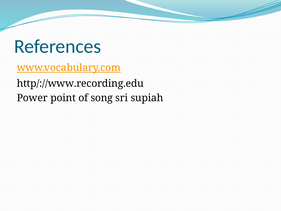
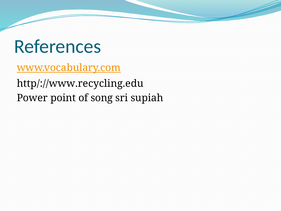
http/://www.recording.edu: http/://www.recording.edu -> http/://www.recycling.edu
